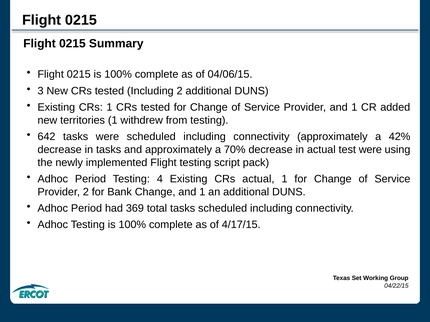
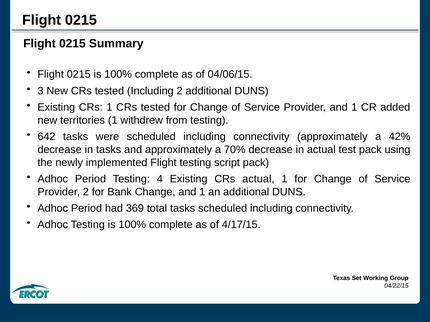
test were: were -> pack
